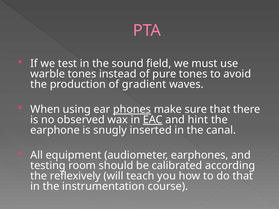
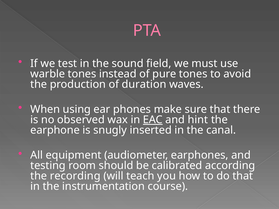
gradient: gradient -> duration
phones underline: present -> none
reflexively: reflexively -> recording
